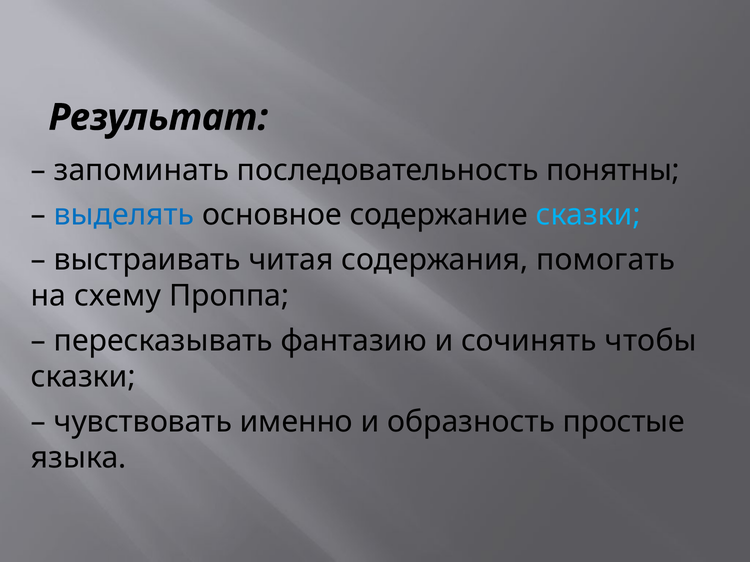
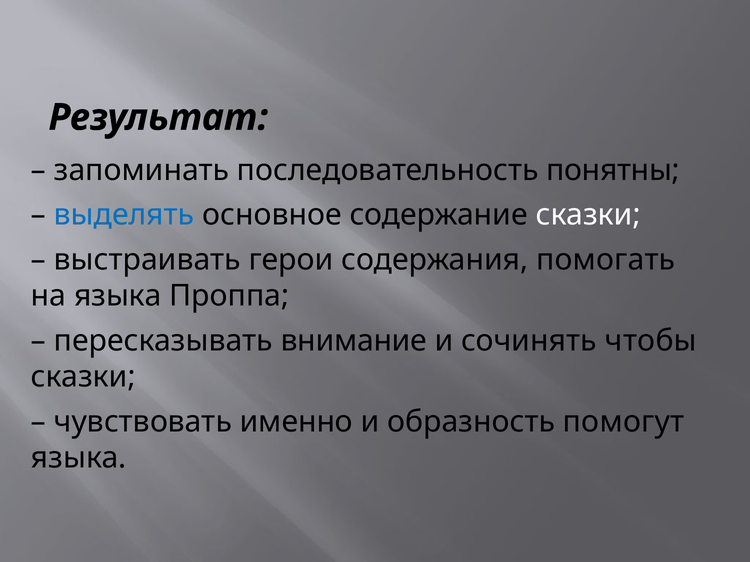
сказки at (588, 215) colour: light blue -> white
читая: читая -> герои
на схему: схему -> языка
фантазию: фантазию -> внимание
простые: простые -> помогут
